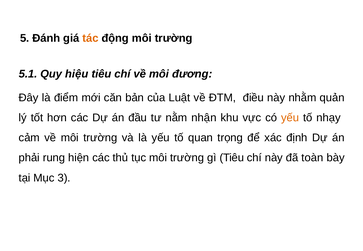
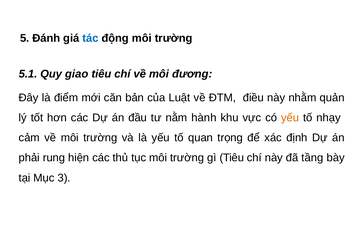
tác colour: orange -> blue
hiệu: hiệu -> giao
nhận: nhận -> hành
toàn: toàn -> tầng
